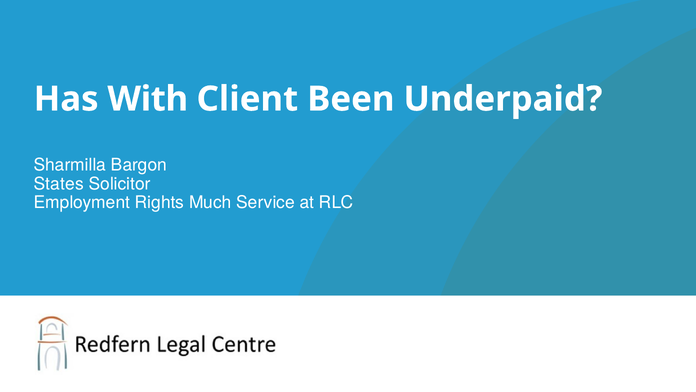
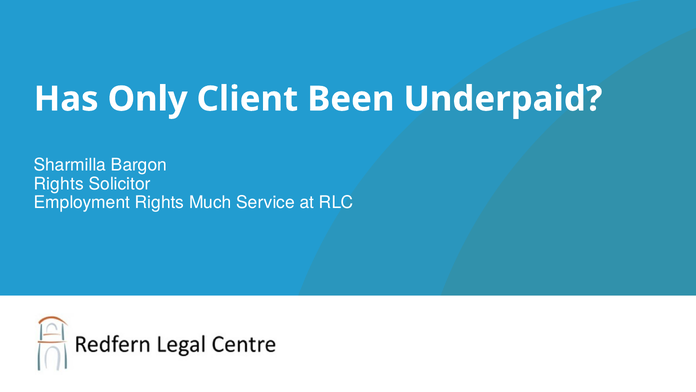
With: With -> Only
States at (59, 184): States -> Rights
